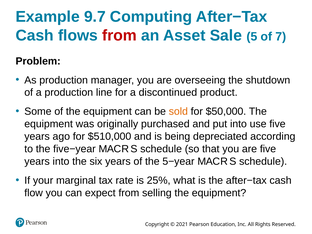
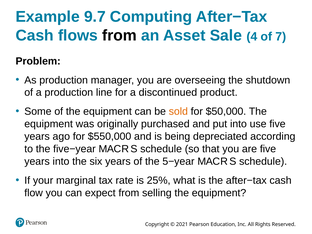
from at (119, 36) colour: red -> black
5: 5 -> 4
$510,000: $510,000 -> $550,000
